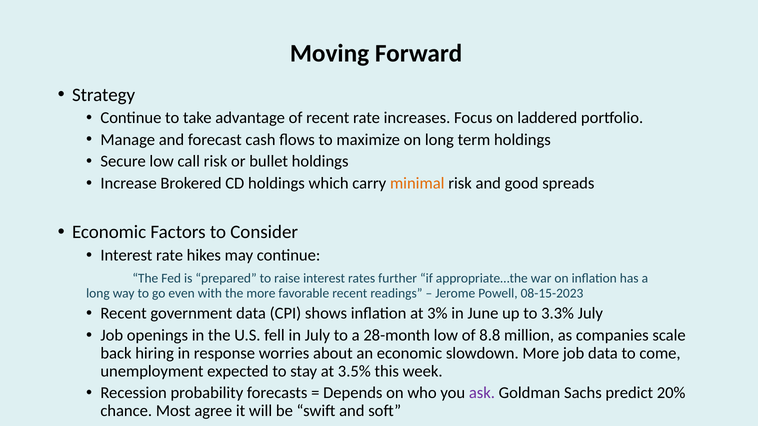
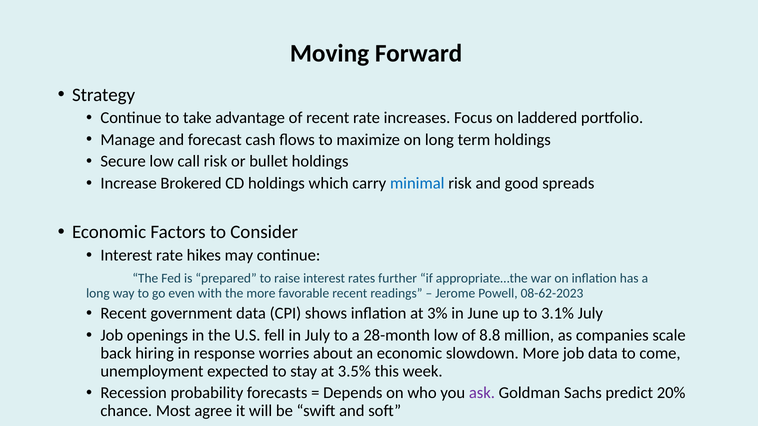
minimal colour: orange -> blue
08-15-2023: 08-15-2023 -> 08-62-2023
3.3%: 3.3% -> 3.1%
